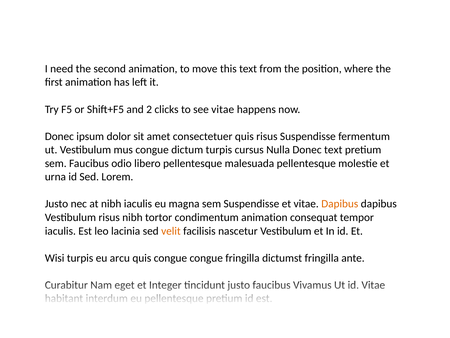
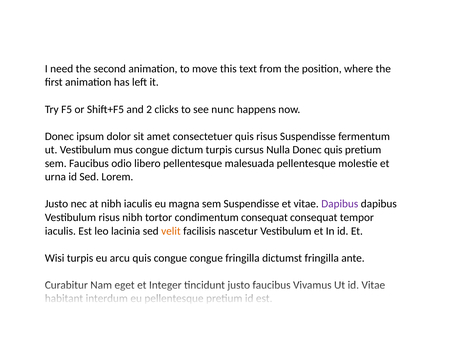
see vitae: vitae -> nunc
Donec text: text -> quis
Dapibus at (340, 204) colour: orange -> purple
condimentum animation: animation -> consequat
